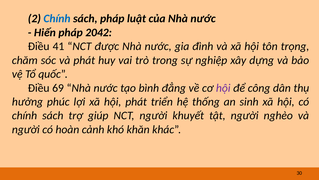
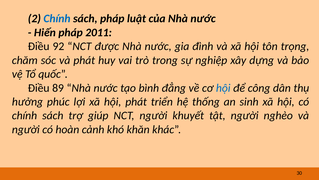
2042: 2042 -> 2011
41: 41 -> 92
69: 69 -> 89
hội at (223, 88) colour: purple -> blue
